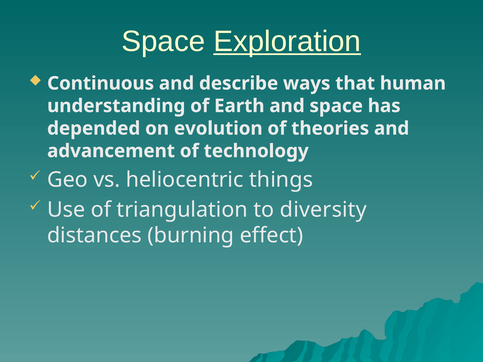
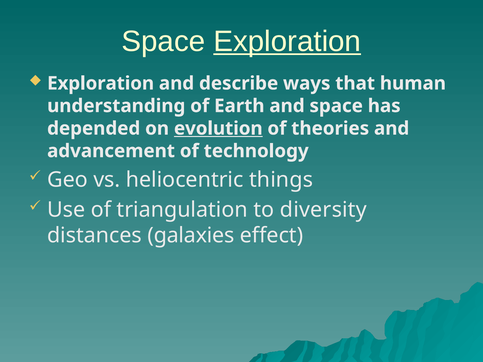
Continuous at (101, 83): Continuous -> Exploration
evolution underline: none -> present
burning: burning -> galaxies
